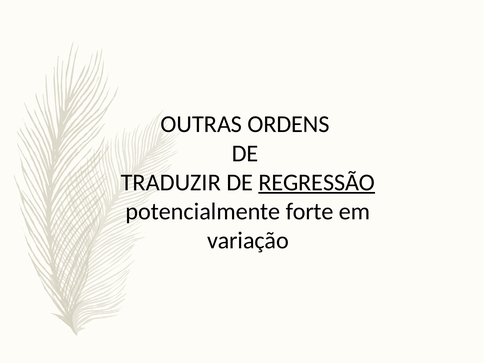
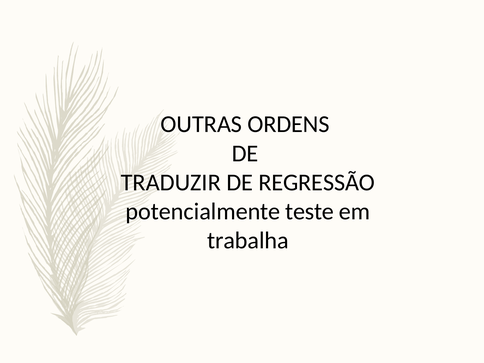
REGRESSÃO underline: present -> none
forte: forte -> teste
variação: variação -> trabalha
